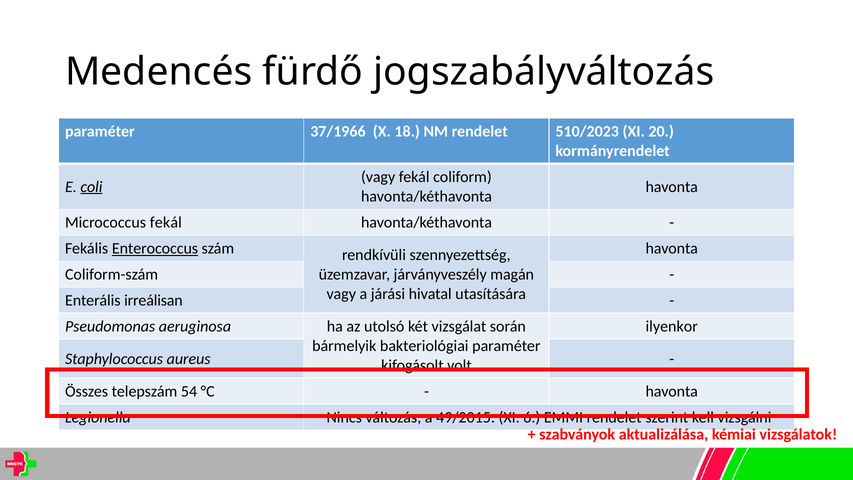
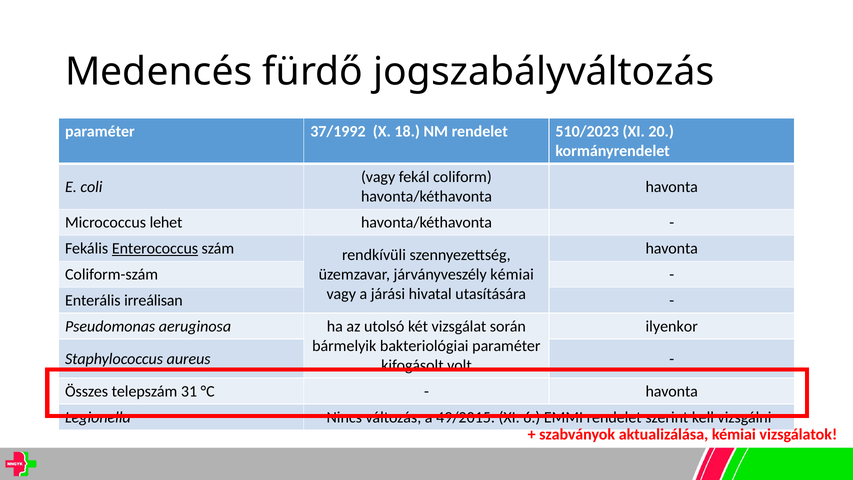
37/1966: 37/1966 -> 37/1992
coli underline: present -> none
Micrococcus fekál: fekál -> lehet
járványveszély magán: magán -> kémiai
54: 54 -> 31
